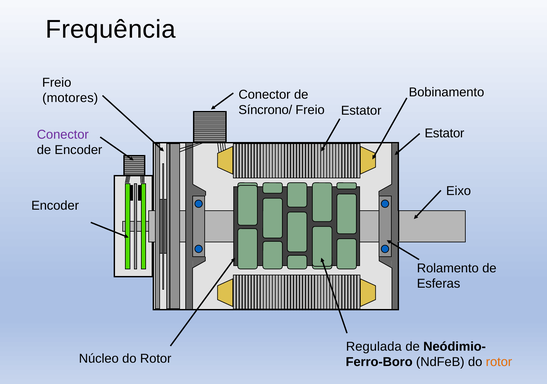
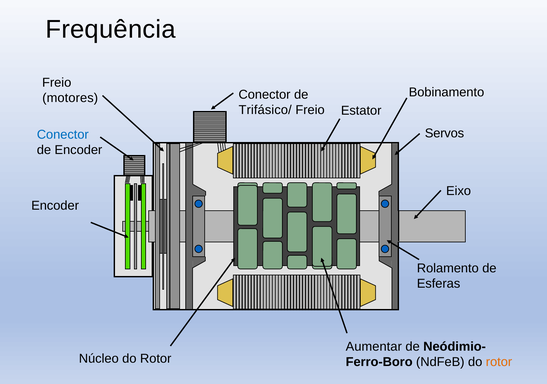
Síncrono/: Síncrono/ -> Trifásico/
Estator at (444, 133): Estator -> Servos
Conector at (63, 134) colour: purple -> blue
Regulada: Regulada -> Aumentar
